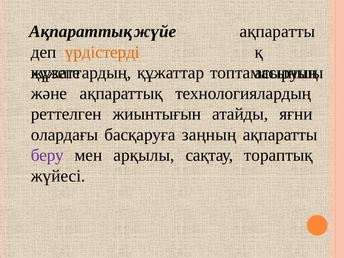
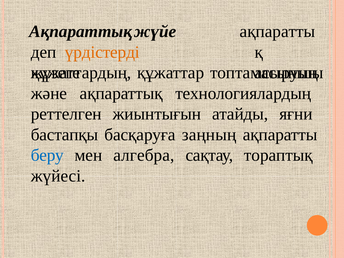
олардағы: олардағы -> бастапқы
беру colour: purple -> blue
арқылы: арқылы -> алгебра
